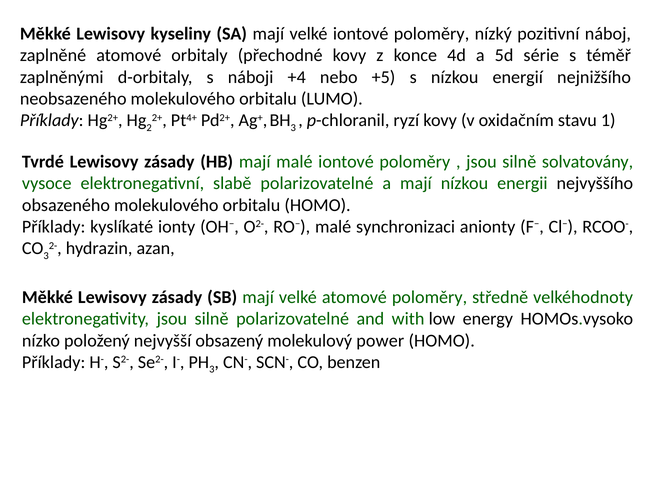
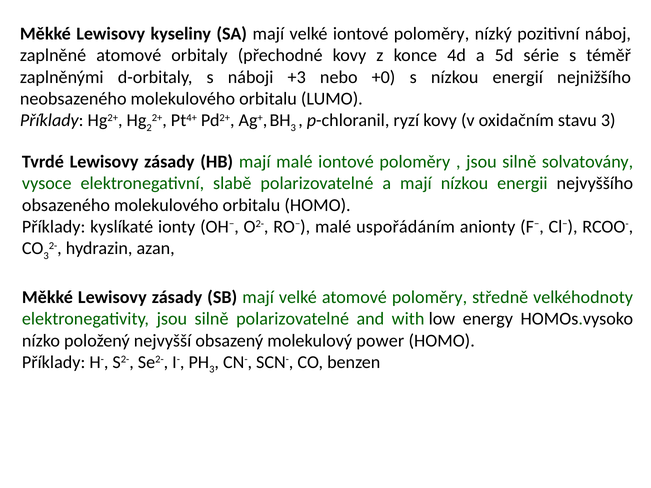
+4: +4 -> +3
+5: +5 -> +0
stavu 1: 1 -> 3
synchronizaci: synchronizaci -> uspořádáním
